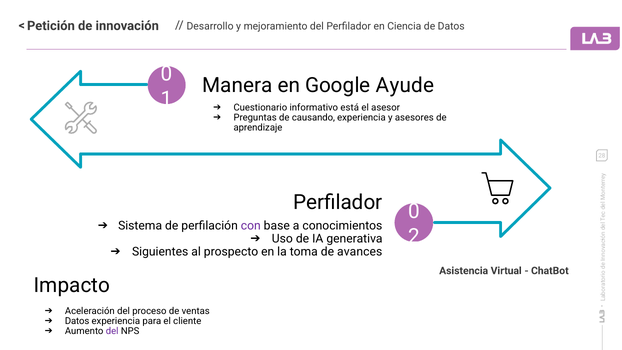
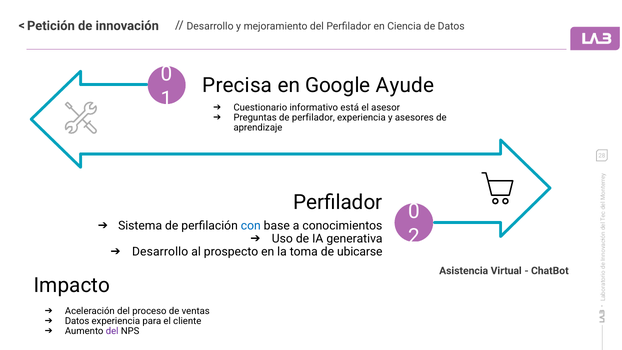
Manera: Manera -> Precisa
de causando: causando -> perfilador
con colour: purple -> blue
Siguientes at (160, 251): Siguientes -> Desarrollo
avances: avances -> ubicarse
